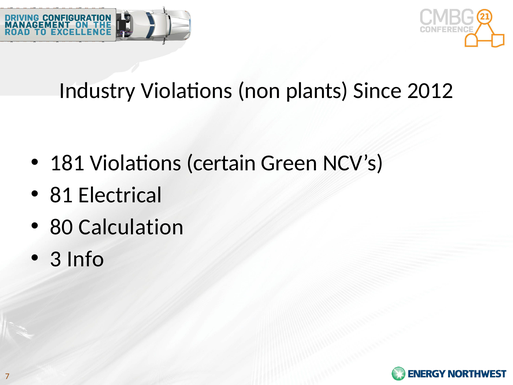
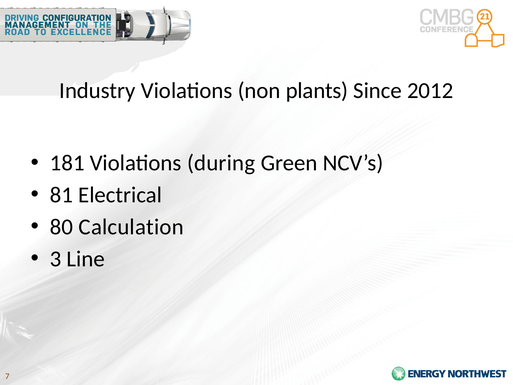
certain: certain -> during
Info: Info -> Line
